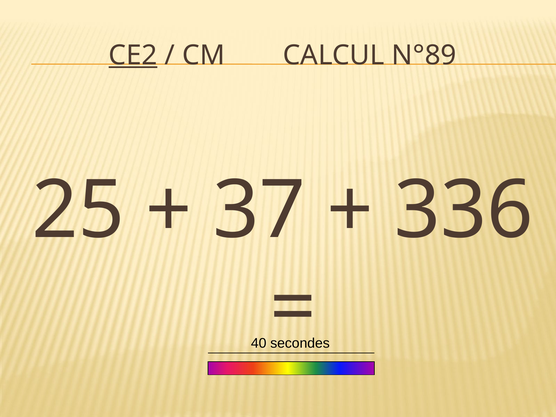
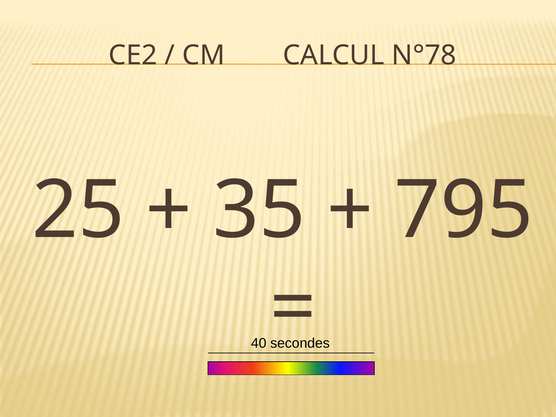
CE2 underline: present -> none
N°89: N°89 -> N°78
37: 37 -> 35
336: 336 -> 795
